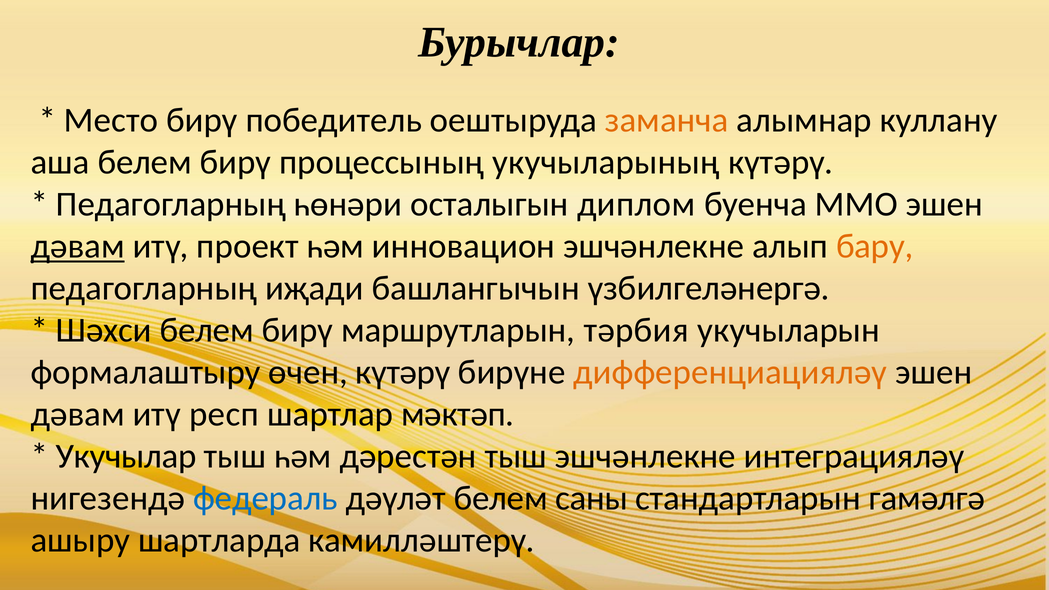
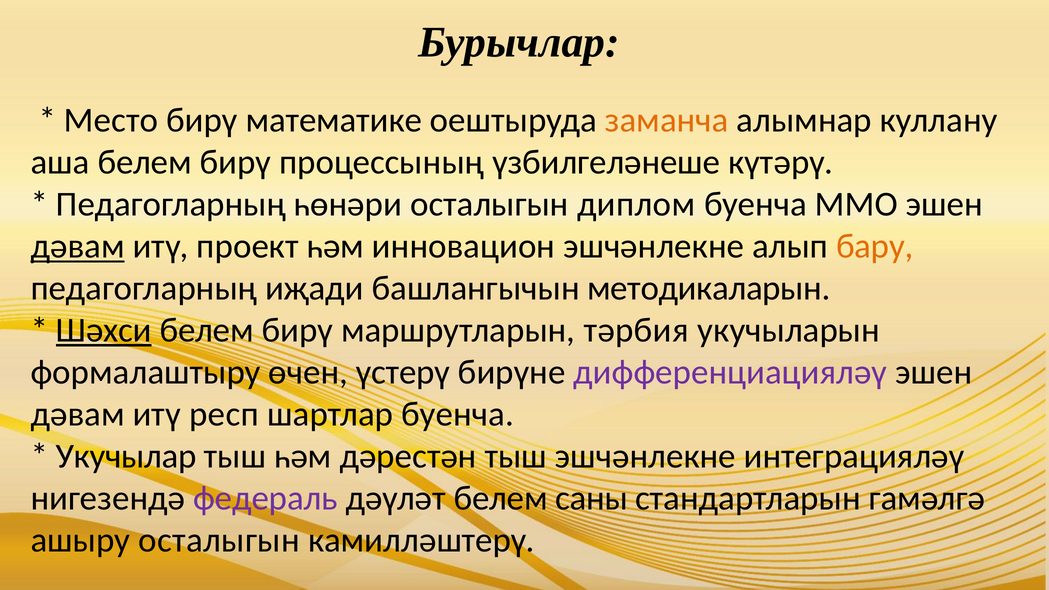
победитель: победитель -> математике
укучыларының: укучыларының -> үзбилгеләнеше
үзбилгеләнергә: үзбилгеләнергә -> методикаларын
Шәхси underline: none -> present
өчен күтәрү: күтәрү -> үстерү
дифференциацияләү colour: orange -> purple
шартлар мәктәп: мәктәп -> буенча
федераль colour: blue -> purple
ашыру шартларда: шартларда -> осталыгын
